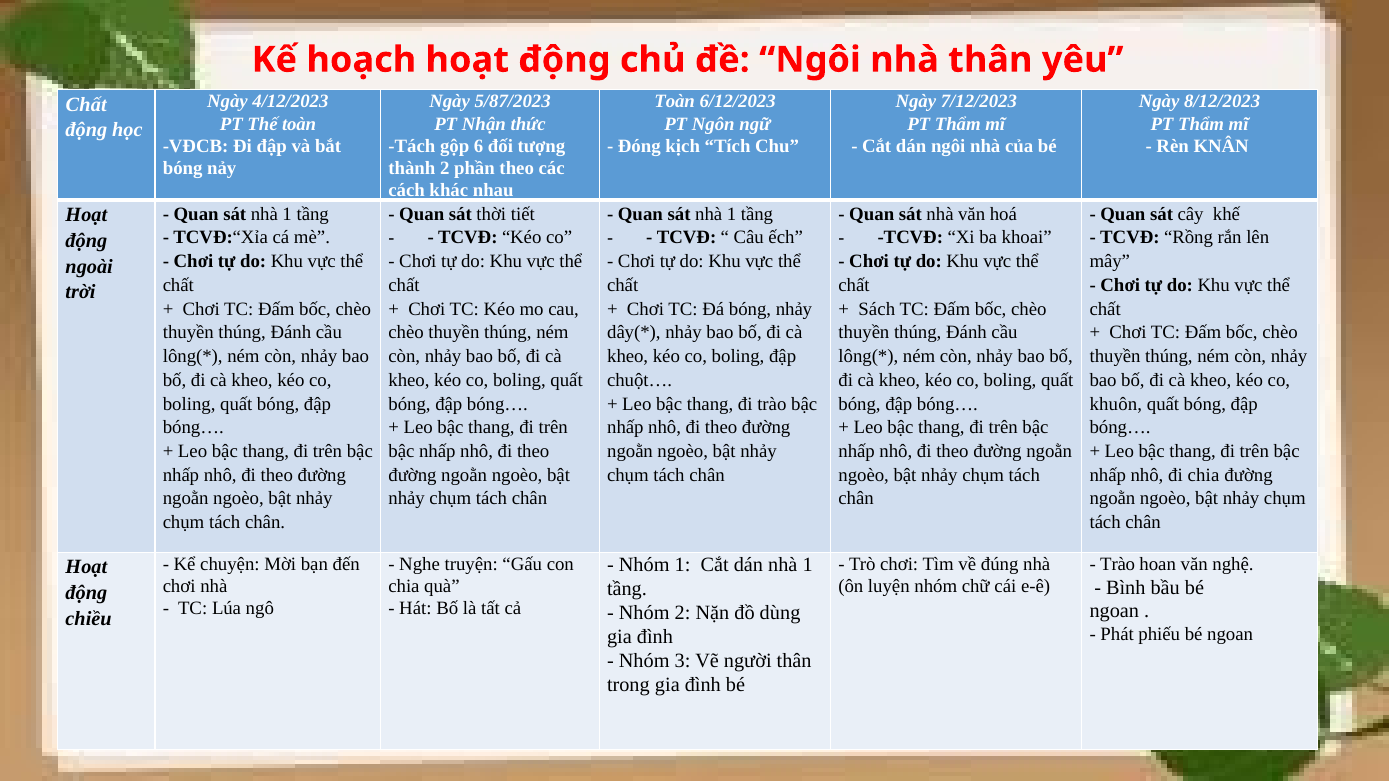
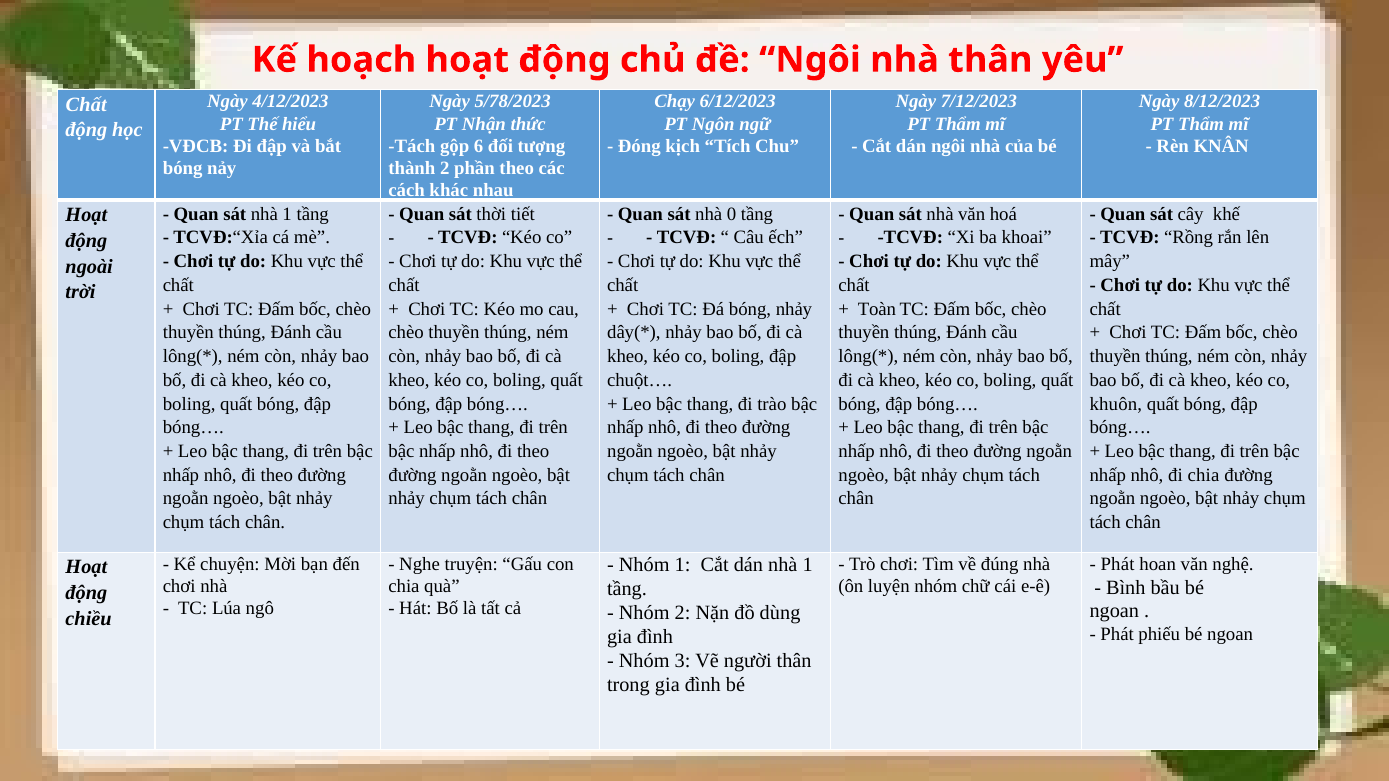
5/87/2023: 5/87/2023 -> 5/78/2023
Toàn at (675, 102): Toàn -> Chạy
Thế toàn: toàn -> hiểu
1 at (731, 214): 1 -> 0
Sách: Sách -> Toàn
Trào at (1118, 564): Trào -> Phát
